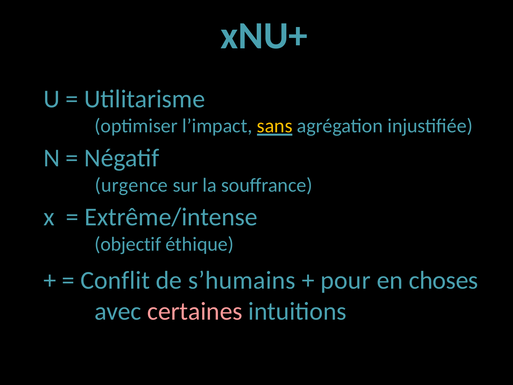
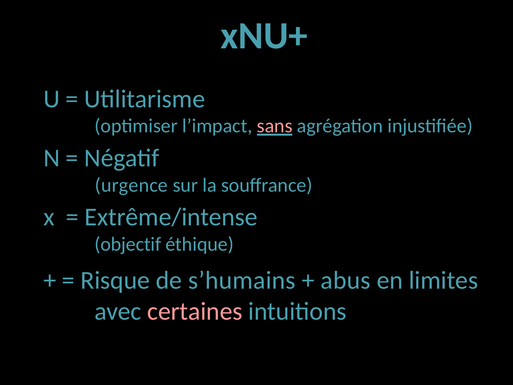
sans colour: yellow -> pink
Conflit: Conflit -> Risque
pour: pour -> abus
choses: choses -> limites
